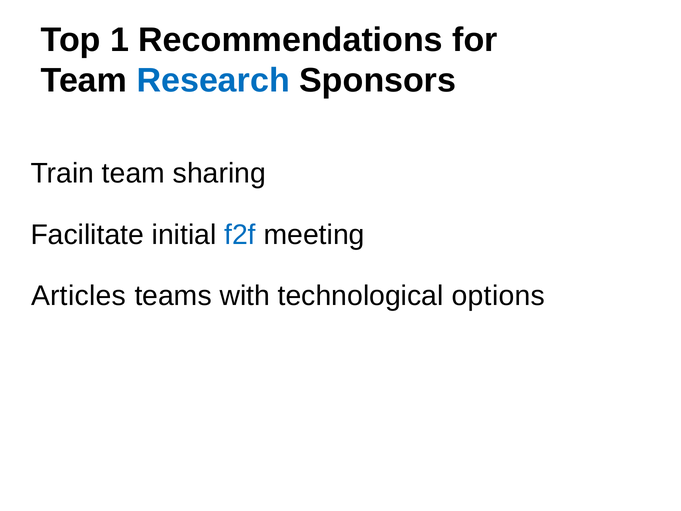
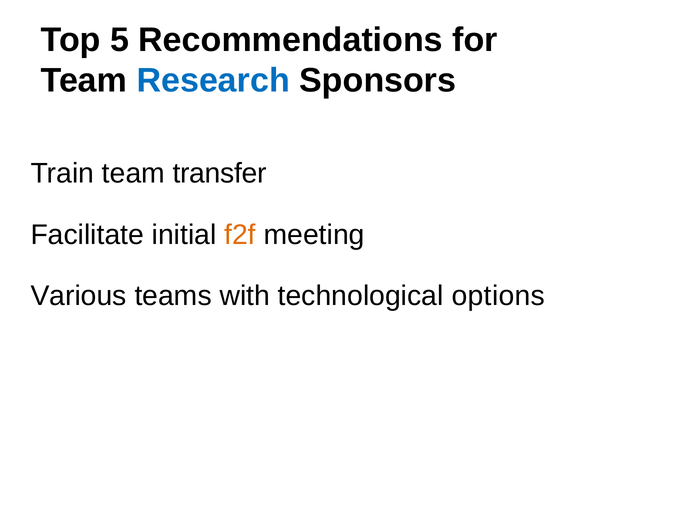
1: 1 -> 5
sharing: sharing -> transfer
f2f colour: blue -> orange
Articles: Articles -> Various
